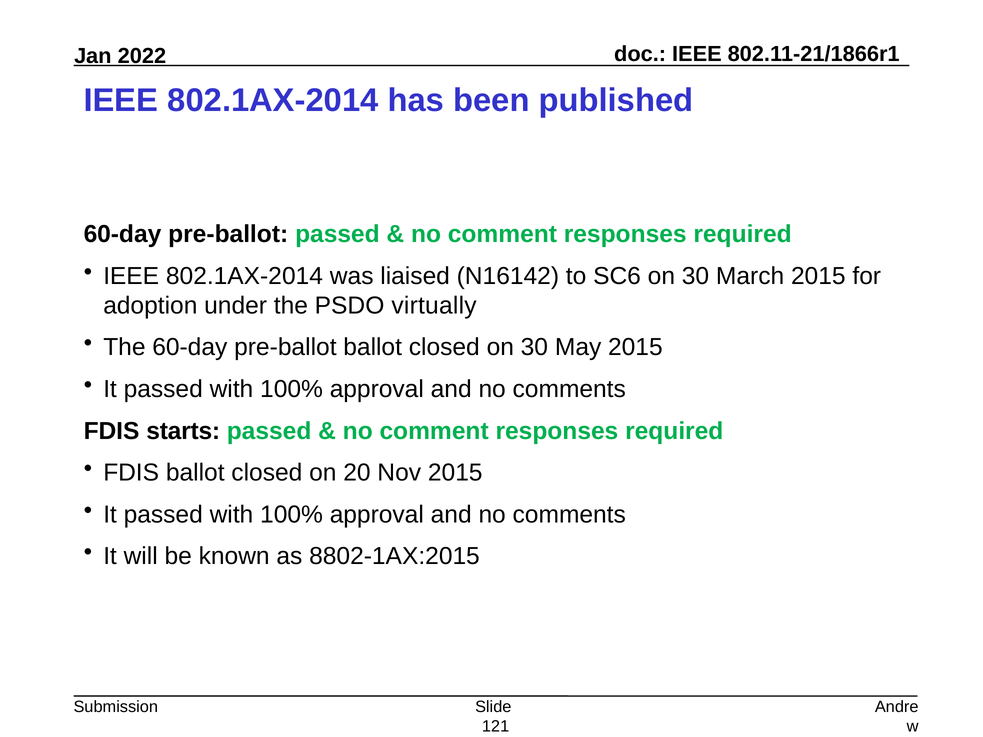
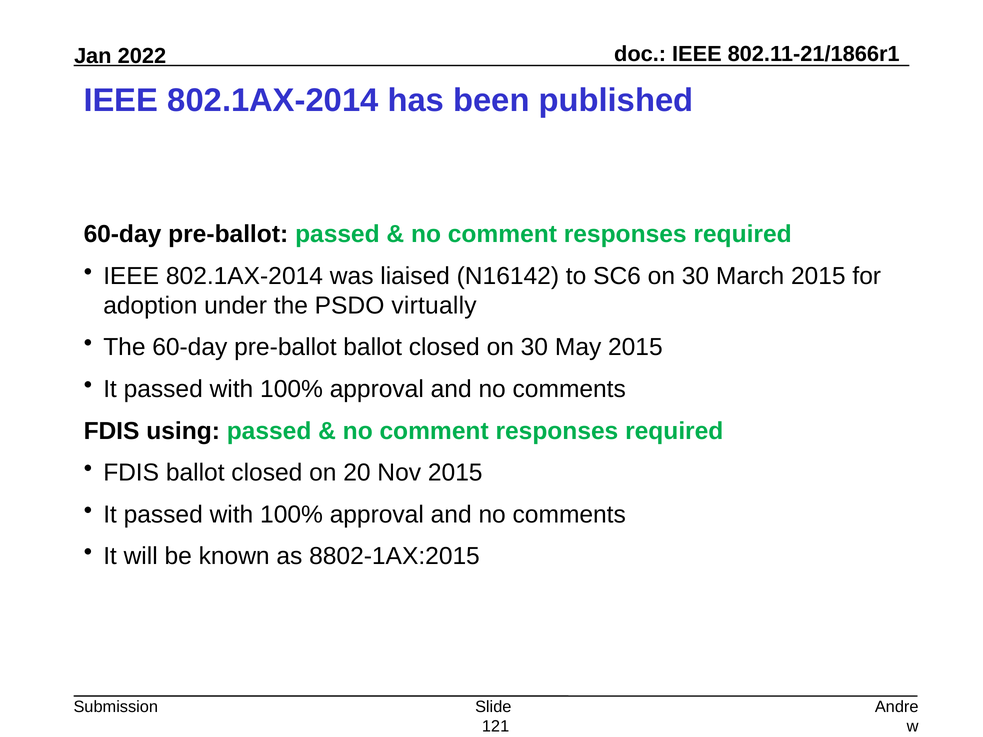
starts: starts -> using
